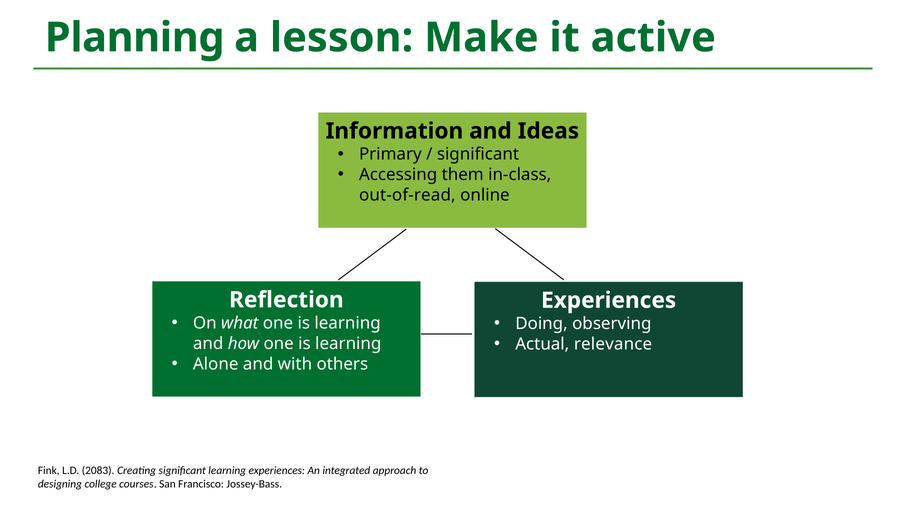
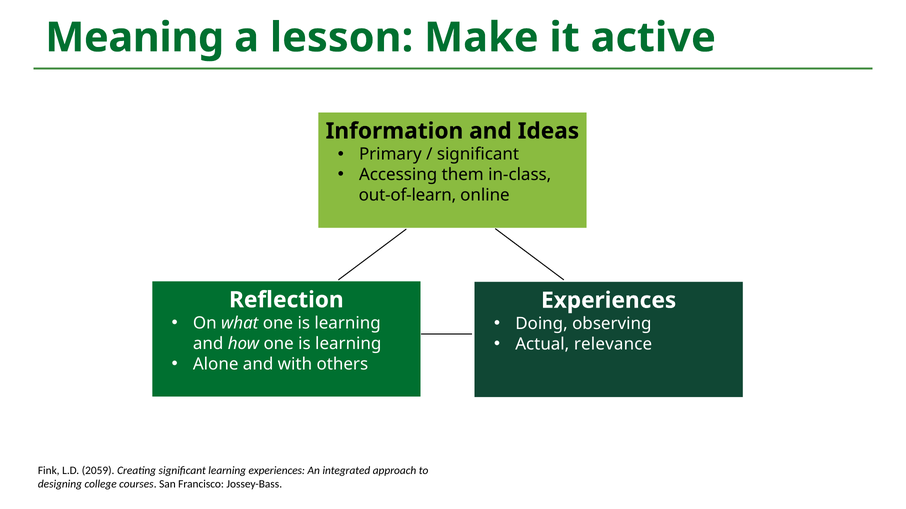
Planning: Planning -> Meaning
out-of-read: out-of-read -> out-of-learn
2083: 2083 -> 2059
